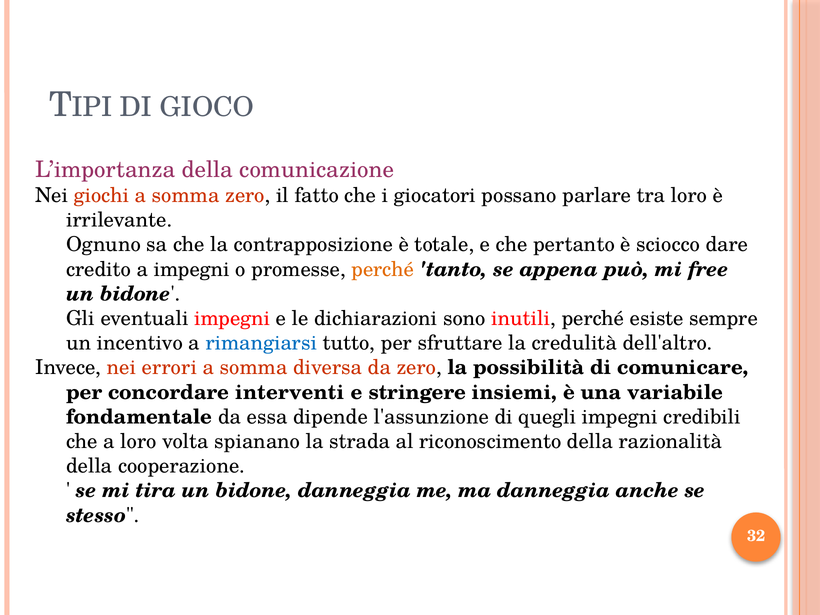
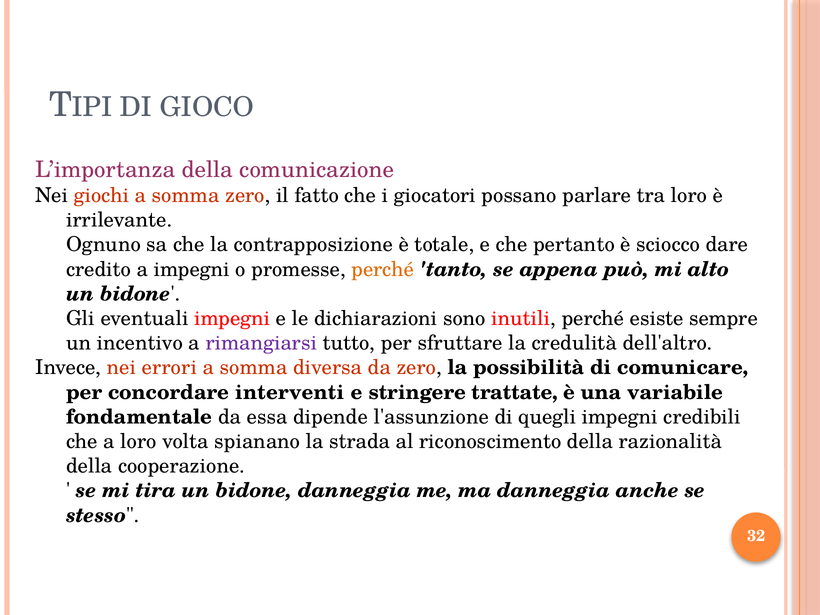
free: free -> alto
rimangiarsi colour: blue -> purple
insiemi: insiemi -> trattate
